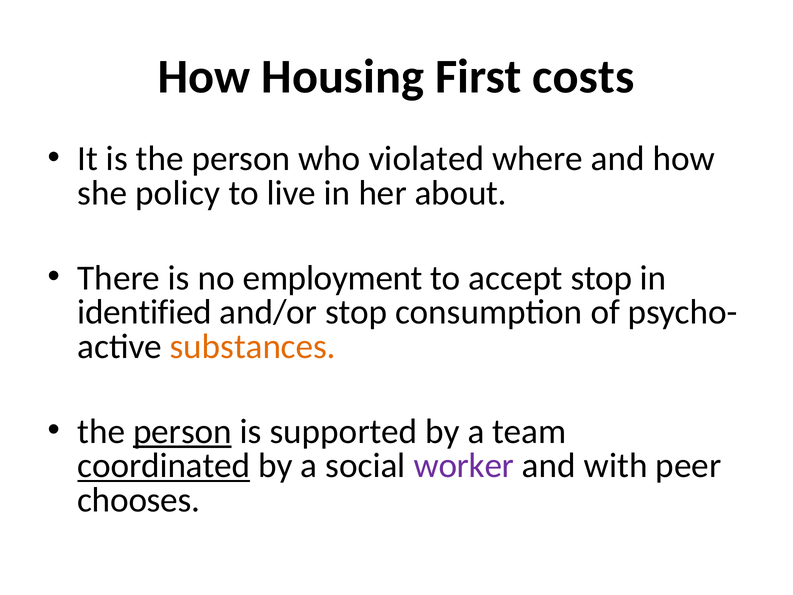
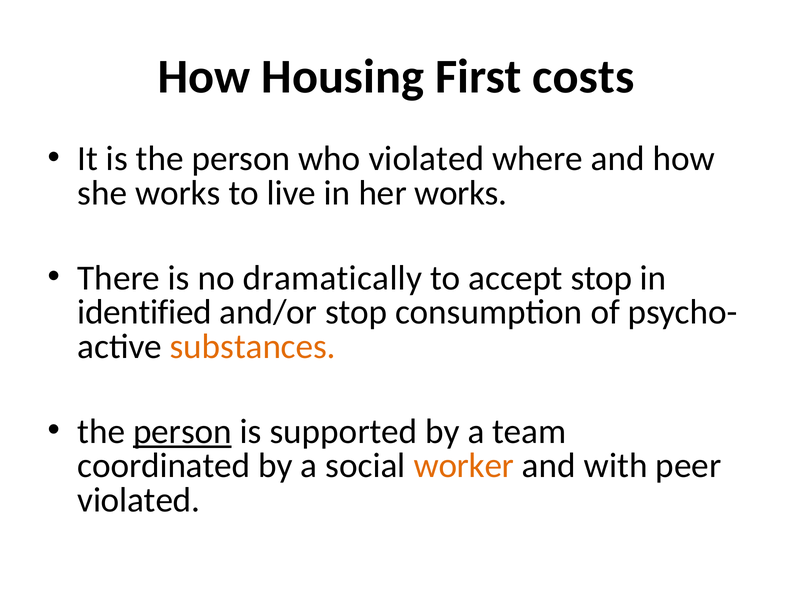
she policy: policy -> works
her about: about -> works
employment: employment -> dramatically
coordinated underline: present -> none
worker colour: purple -> orange
chooses at (139, 500): chooses -> violated
